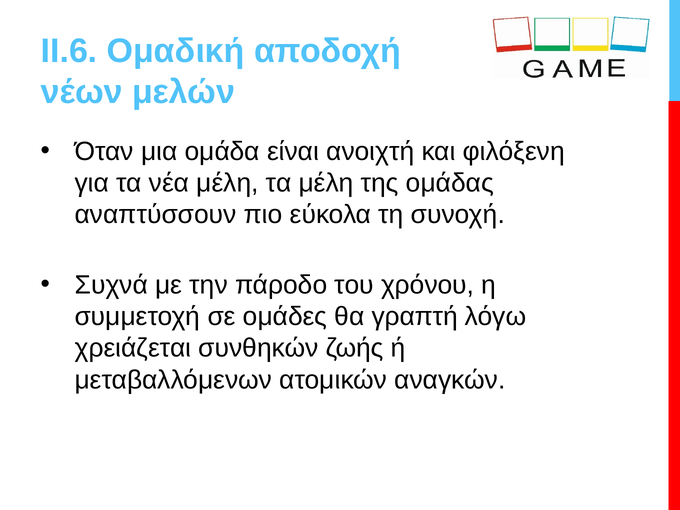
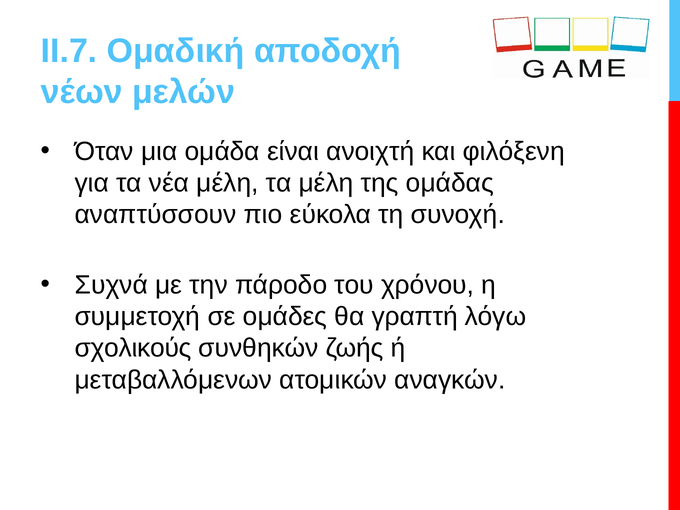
II.6: II.6 -> II.7
χρειάζεται: χρειάζεται -> σχολικούς
